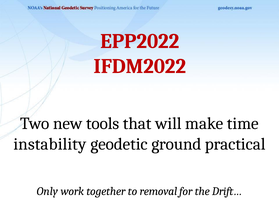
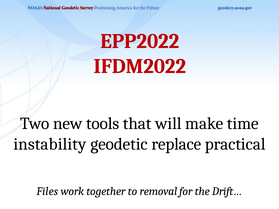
ground: ground -> replace
Only: Only -> Files
